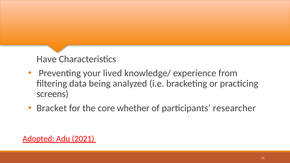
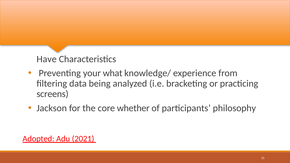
lived: lived -> what
Bracket: Bracket -> Jackson
researcher: researcher -> philosophy
